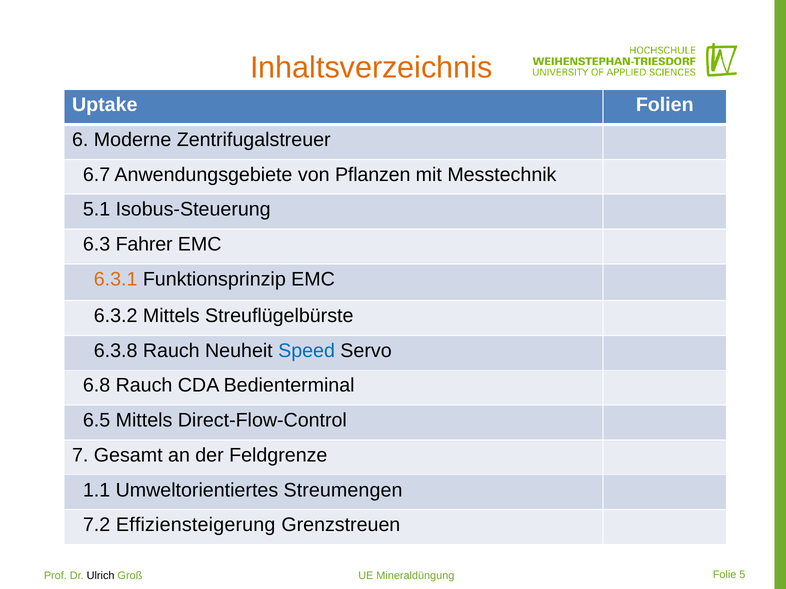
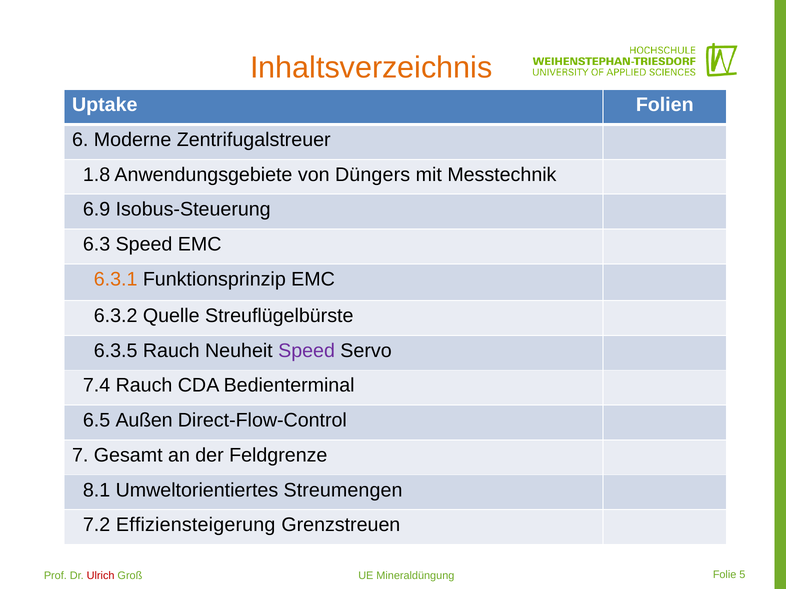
6.7: 6.7 -> 1.8
Pflanzen: Pflanzen -> Düngers
5.1: 5.1 -> 6.9
6.3 Fahrer: Fahrer -> Speed
6.3.2 Mittels: Mittels -> Quelle
6.3.8: 6.3.8 -> 6.3.5
Speed at (307, 351) colour: blue -> purple
6.8: 6.8 -> 7.4
6.5 Mittels: Mittels -> Außen
1.1: 1.1 -> 8.1
Ulrich colour: black -> red
